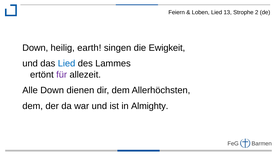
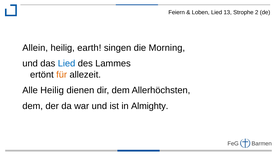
Down at (35, 48): Down -> Allein
Ewigkeit: Ewigkeit -> Morning
für colour: purple -> orange
Alle Down: Down -> Heilig
